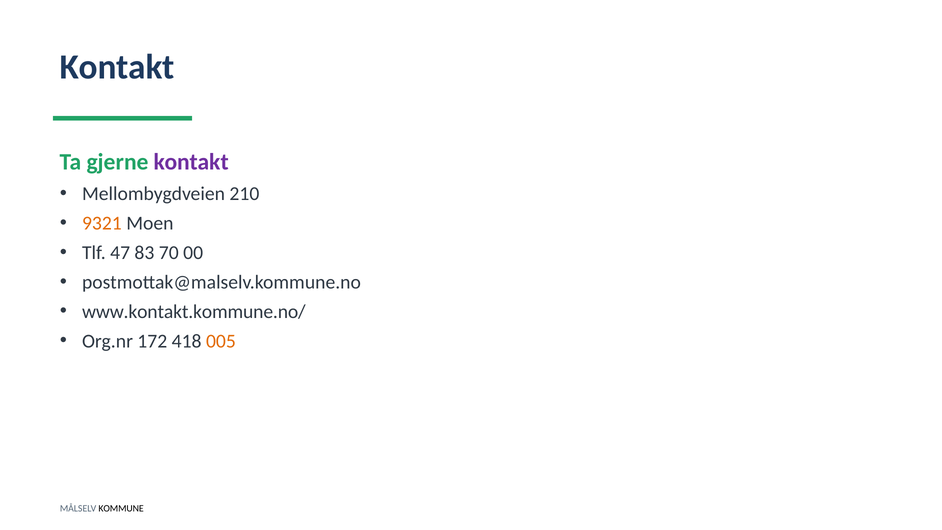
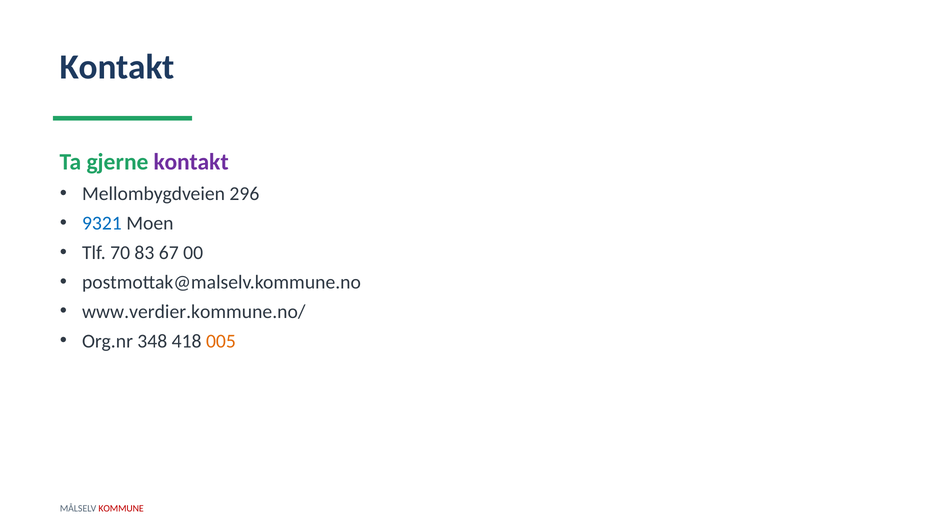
210: 210 -> 296
9321 colour: orange -> blue
47: 47 -> 70
70: 70 -> 67
www.kontakt.kommune.no/: www.kontakt.kommune.no/ -> www.verdier.kommune.no/
172: 172 -> 348
KOMMUNE colour: black -> red
